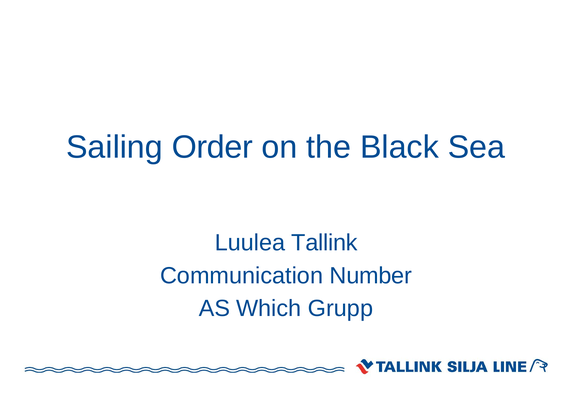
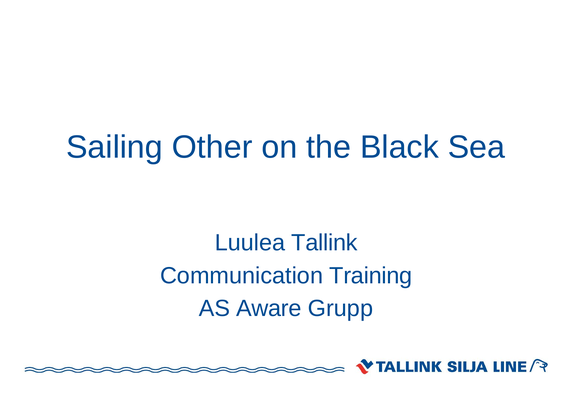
Order: Order -> Other
Number: Number -> Training
Which: Which -> Aware
